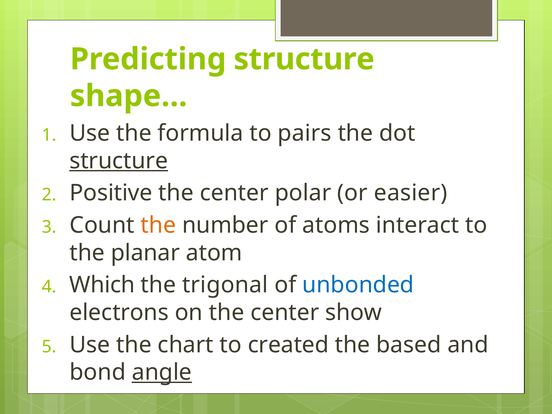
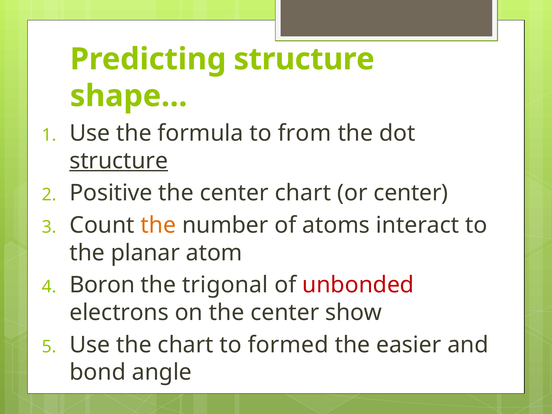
pairs: pairs -> from
center polar: polar -> chart
or easier: easier -> center
Which: Which -> Boron
unbonded colour: blue -> red
created: created -> formed
based: based -> easier
angle underline: present -> none
